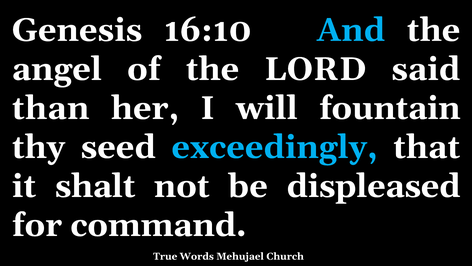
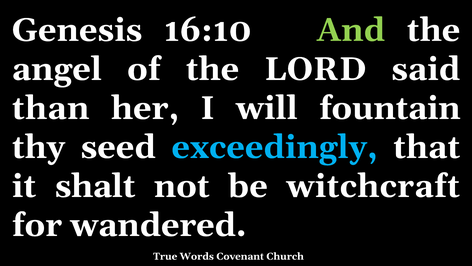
And colour: light blue -> light green
displeased: displeased -> witchcraft
command: command -> wandered
Mehujael: Mehujael -> Covenant
